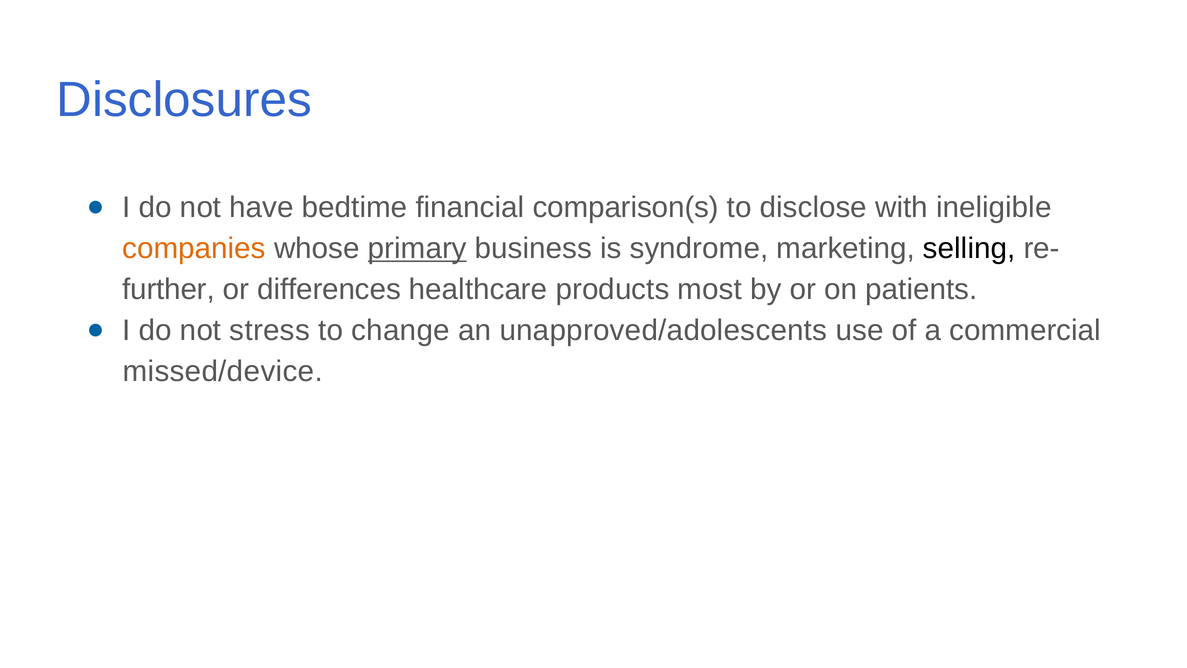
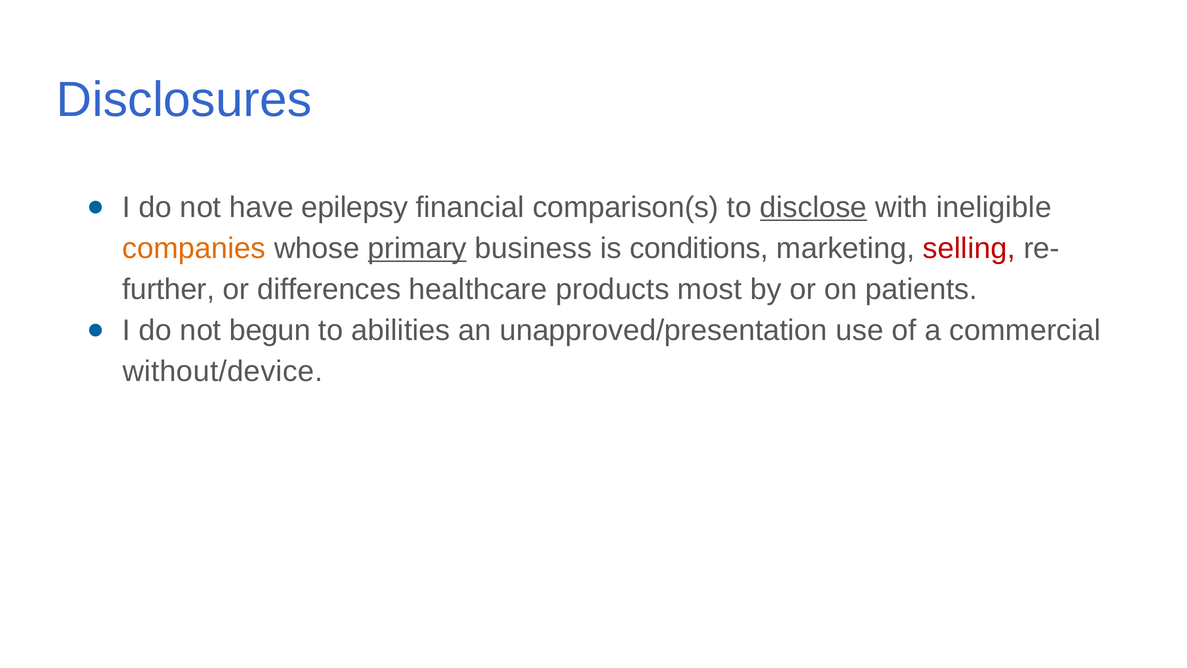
bedtime: bedtime -> epilepsy
disclose underline: none -> present
syndrome: syndrome -> conditions
selling colour: black -> red
stress: stress -> begun
change: change -> abilities
unapproved/adolescents: unapproved/adolescents -> unapproved/presentation
missed/device: missed/device -> without/device
